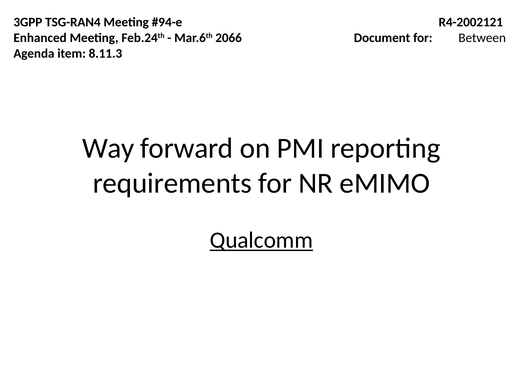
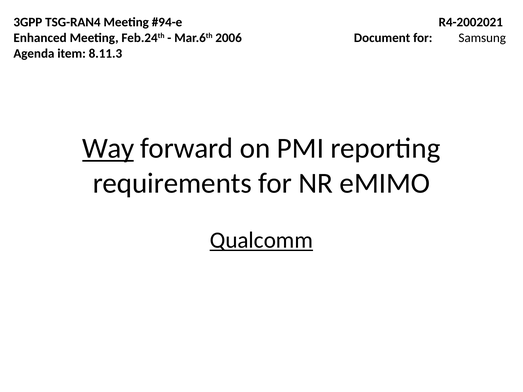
R4-2002121: R4-2002121 -> R4-2002021
2066: 2066 -> 2006
Between: Between -> Samsung
Way underline: none -> present
